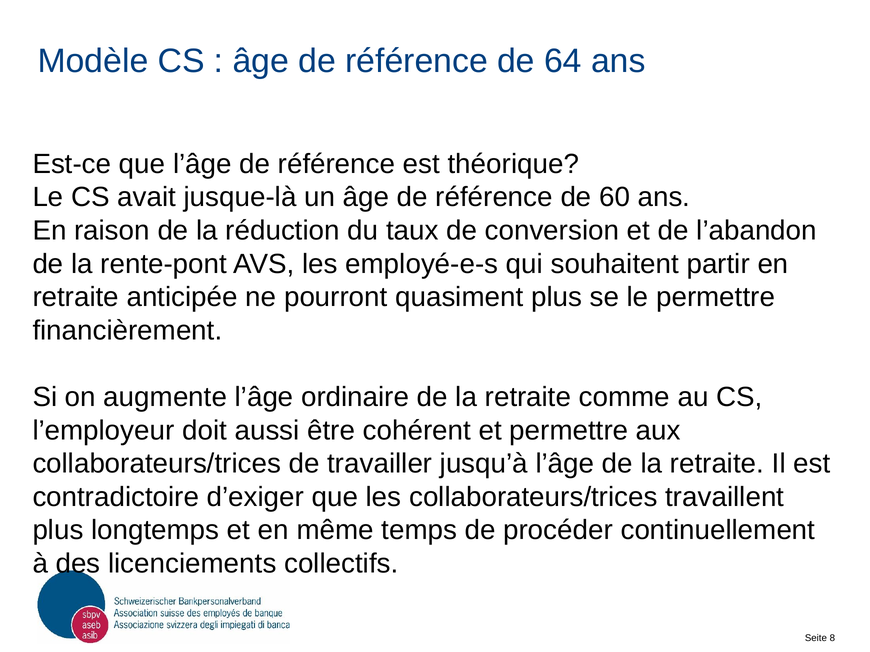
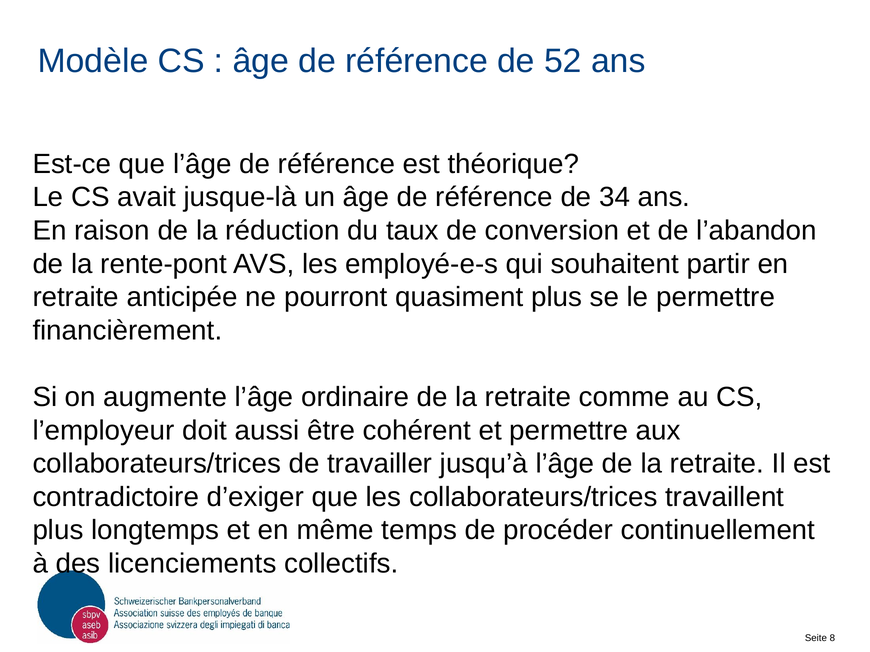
64: 64 -> 52
60: 60 -> 34
